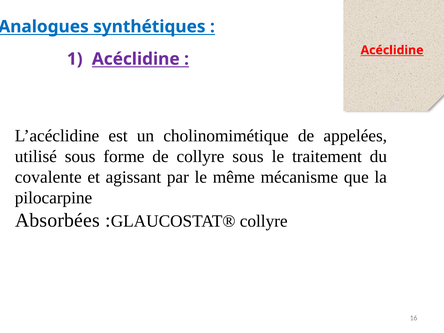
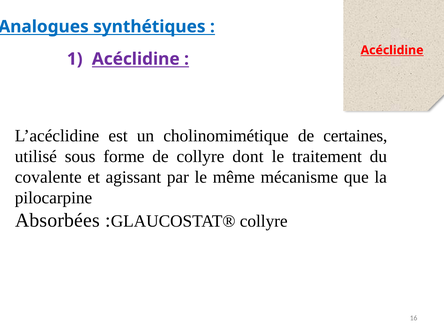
appelées: appelées -> certaines
collyre sous: sous -> dont
